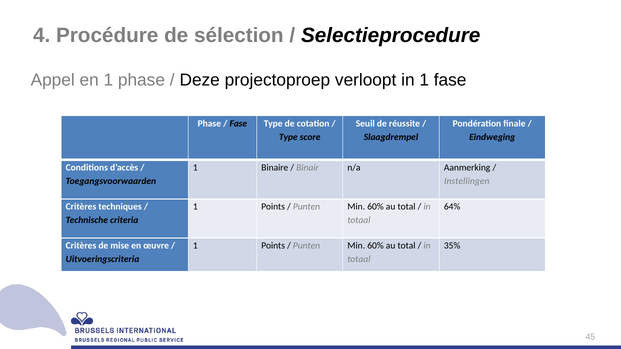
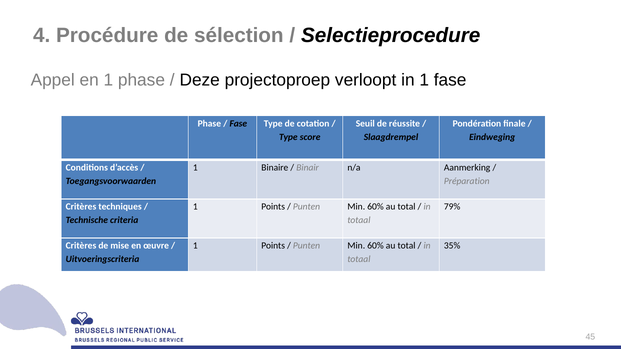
Instellingen: Instellingen -> Préparation
64%: 64% -> 79%
